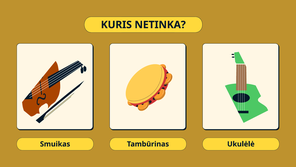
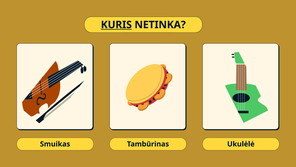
KURIS underline: none -> present
